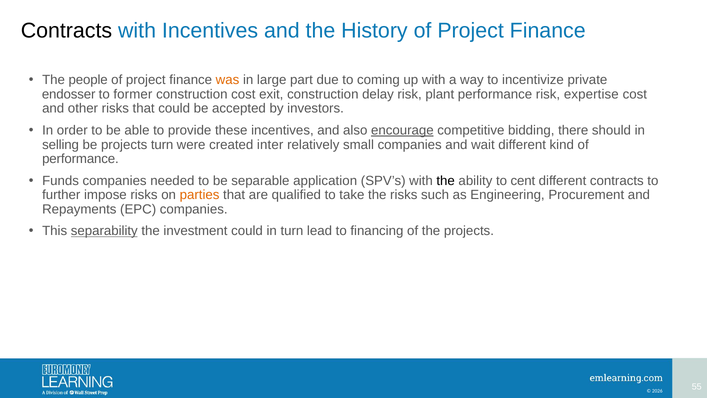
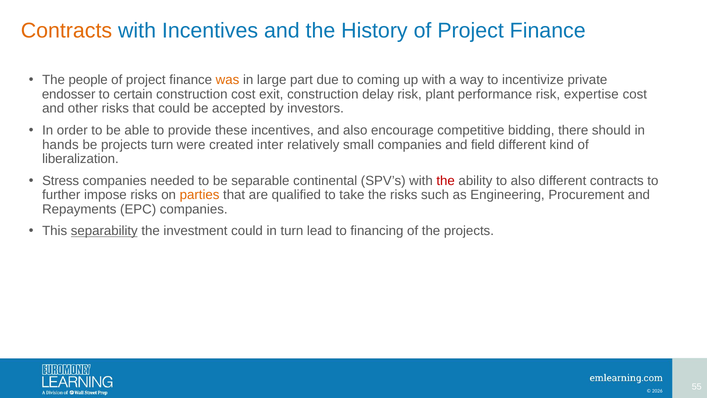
Contracts at (66, 31) colour: black -> orange
former: former -> certain
encourage underline: present -> none
selling: selling -> hands
wait: wait -> field
performance at (80, 159): performance -> liberalization
Funds: Funds -> Stress
application: application -> continental
the at (446, 181) colour: black -> red
to cent: cent -> also
